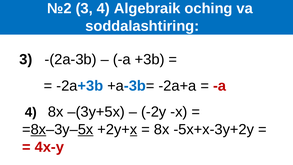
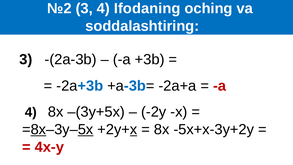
Algebraik: Algebraik -> Ifodaning
